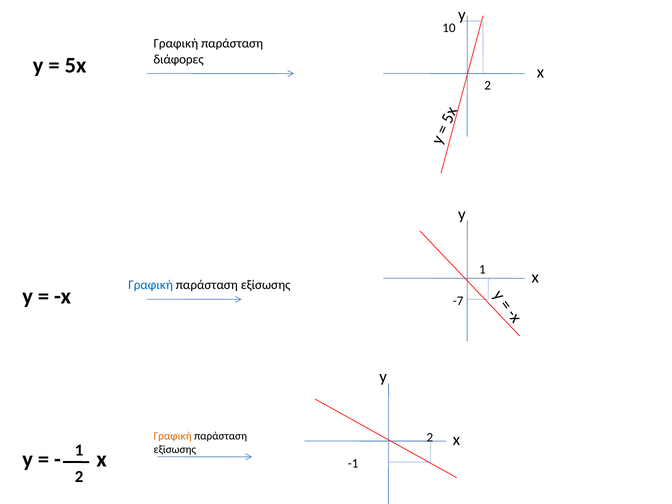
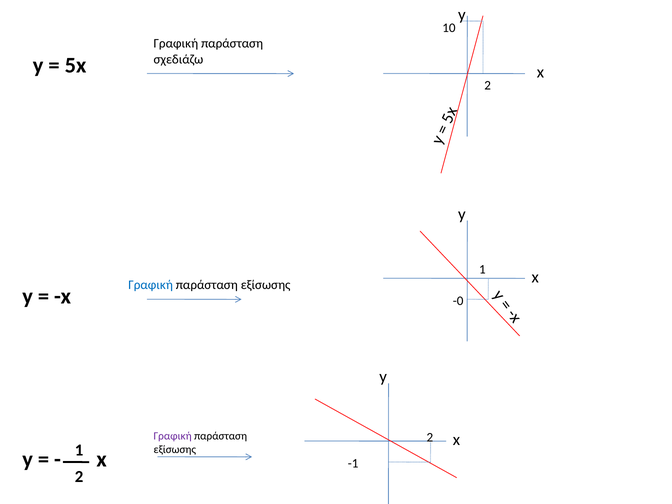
διάφορες: διάφορες -> σχεδιάζω
-7: -7 -> -0
Γραφική at (173, 436) colour: orange -> purple
